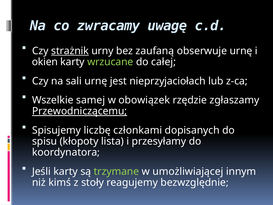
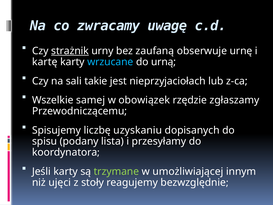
okien: okien -> kartę
wrzucane colour: light green -> light blue
całej: całej -> urną
sali urnę: urnę -> takie
Przewodniczącemu underline: present -> none
członkami: członkami -> uzyskaniu
kłopoty: kłopoty -> podany
kimś: kimś -> ujęci
